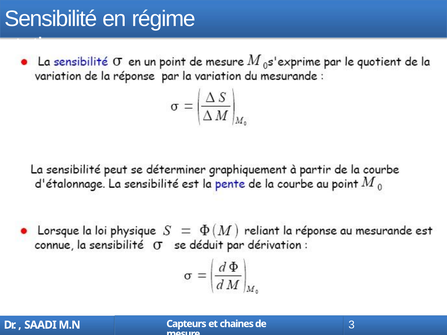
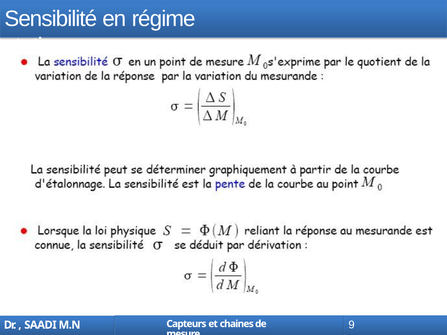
3: 3 -> 9
